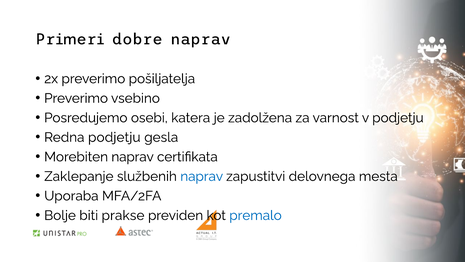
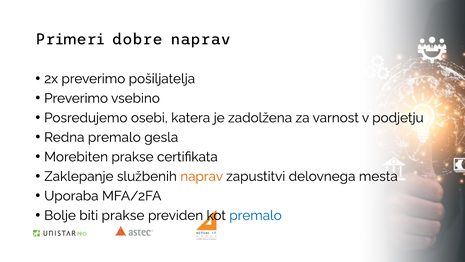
Redna podjetju: podjetju -> premalo
Morebiten naprav: naprav -> prakse
naprav at (202, 176) colour: blue -> orange
